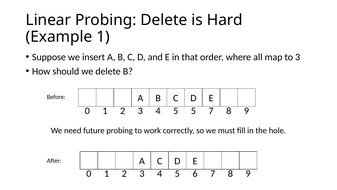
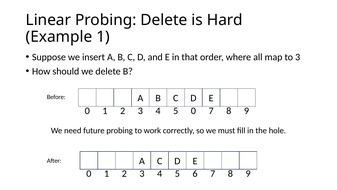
5 5: 5 -> 0
